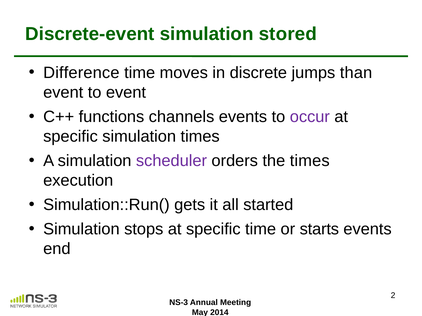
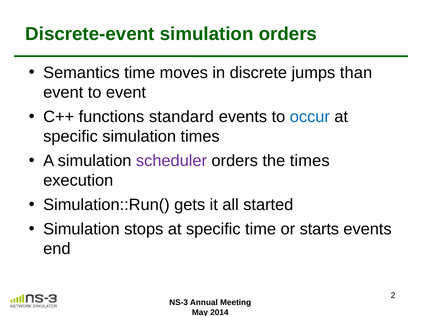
simulation stored: stored -> orders
Difference: Difference -> Semantics
channels: channels -> standard
occur colour: purple -> blue
